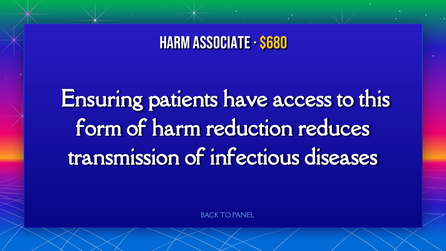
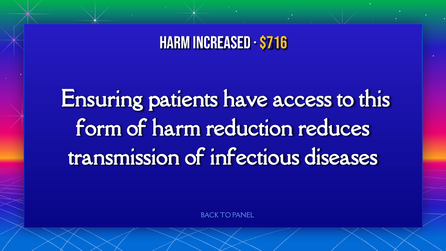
Associate: Associate -> Increased
$680: $680 -> $716
